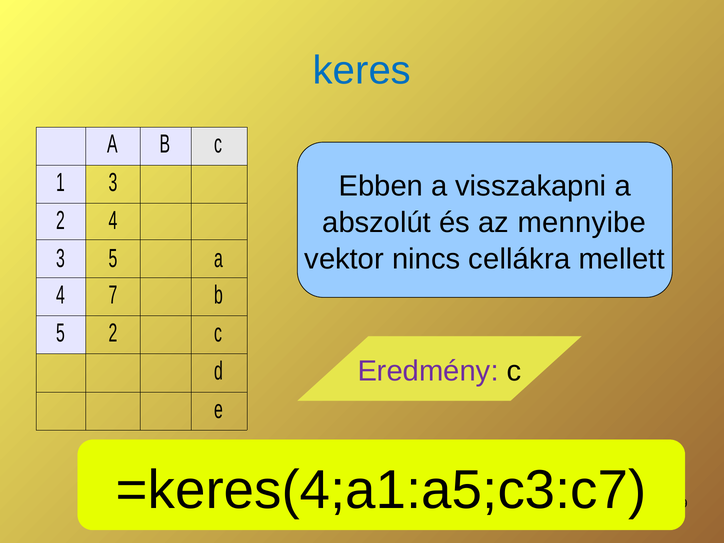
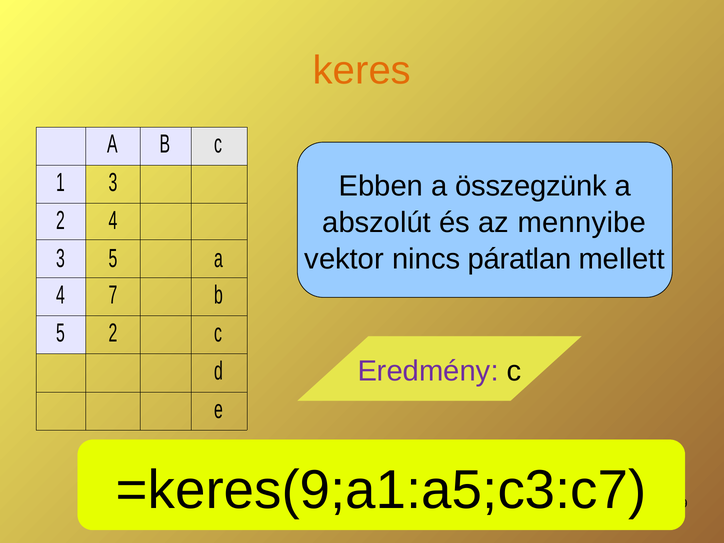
keres colour: blue -> orange
visszakapni: visszakapni -> összegzünk
cellákra: cellákra -> páratlan
=keres(4;a1:a5;c3:c7: =keres(4;a1:a5;c3:c7 -> =keres(9;a1:a5;c3:c7
